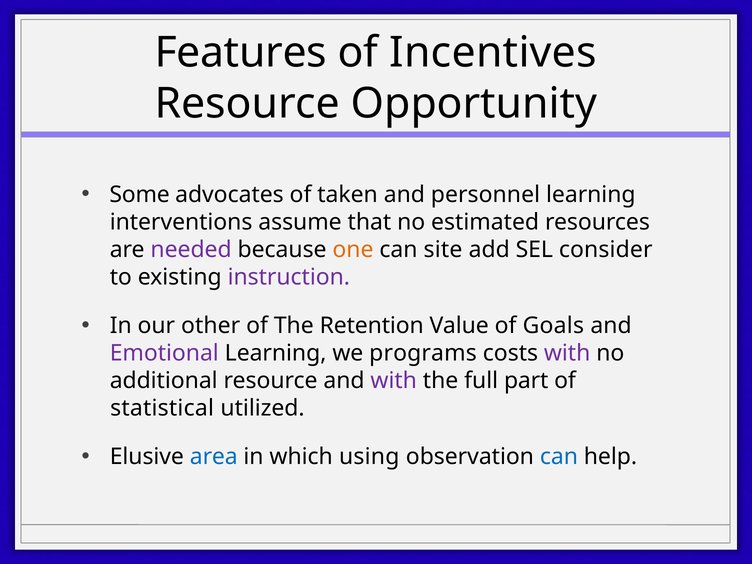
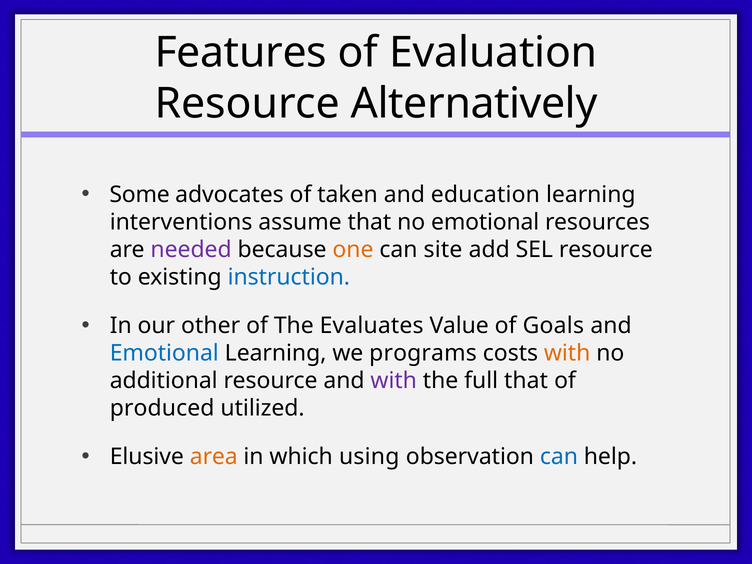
Incentives: Incentives -> Evaluation
Opportunity: Opportunity -> Alternatively
personnel: personnel -> education
no estimated: estimated -> emotional
SEL consider: consider -> resource
instruction colour: purple -> blue
Retention: Retention -> Evaluates
Emotional at (164, 353) colour: purple -> blue
with at (567, 353) colour: purple -> orange
full part: part -> that
statistical: statistical -> produced
area colour: blue -> orange
